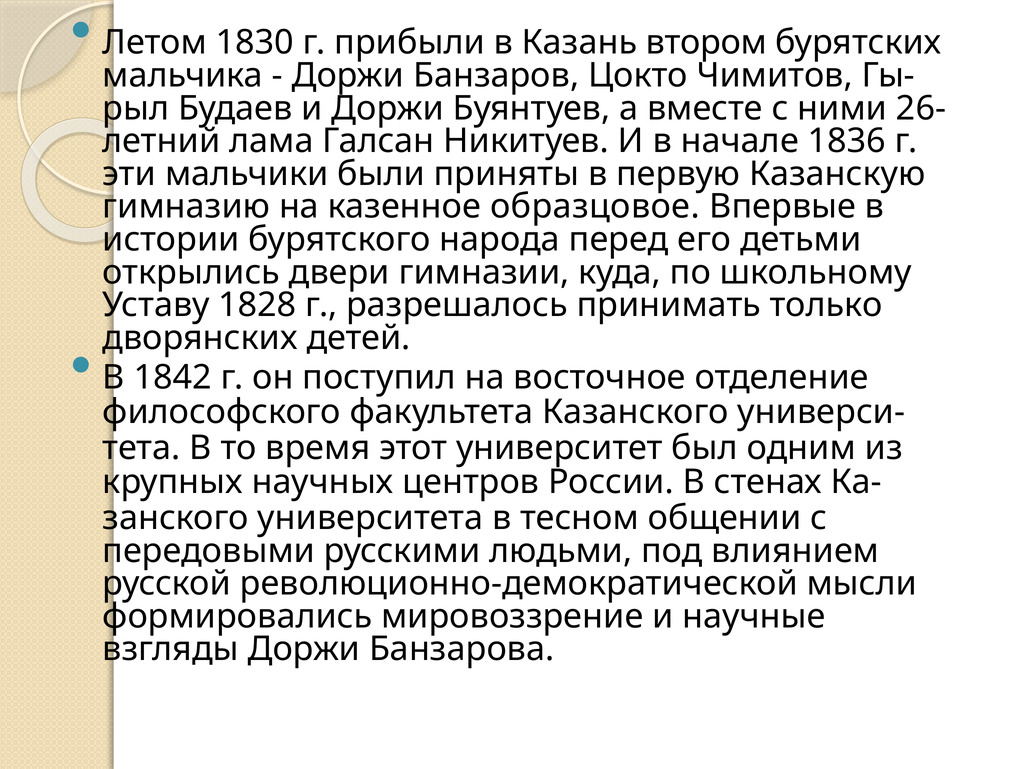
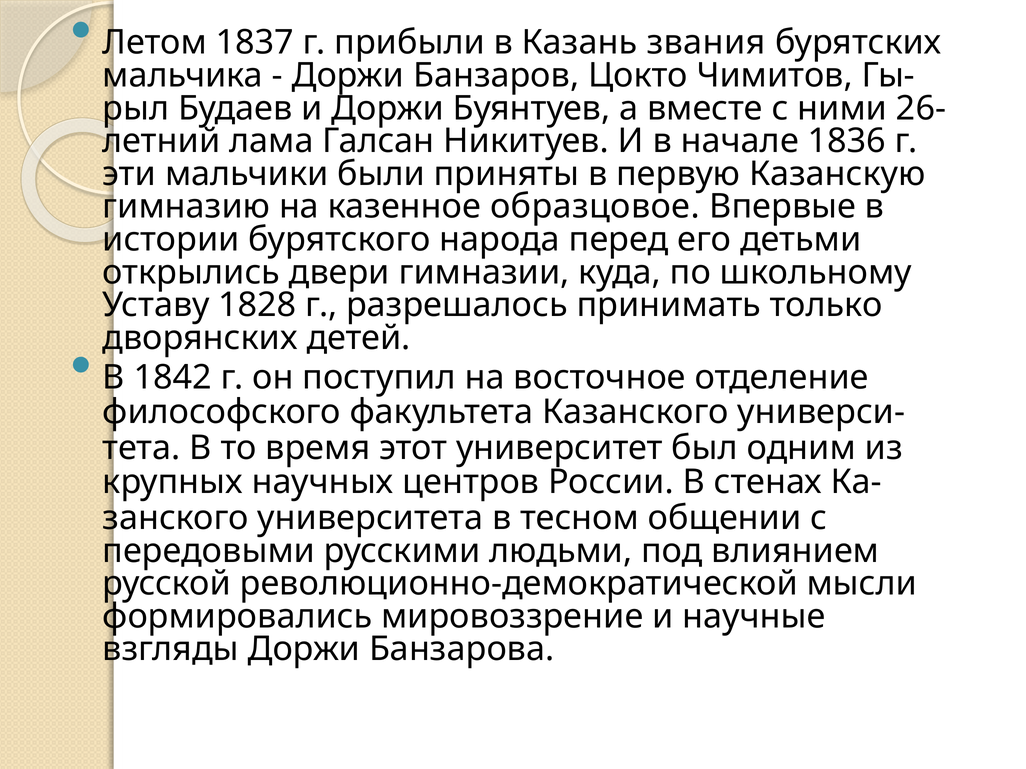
1830: 1830 -> 1837
втором: втором -> звания
